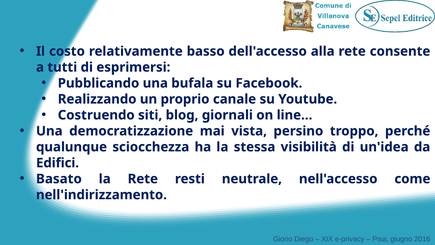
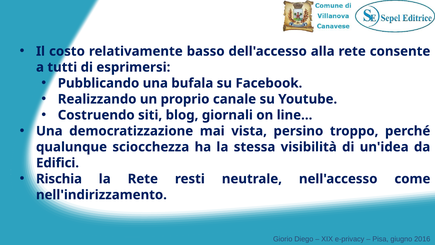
Basato: Basato -> Rischia
